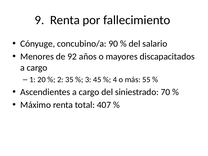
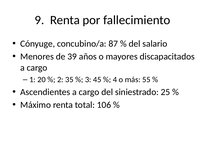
90: 90 -> 87
92: 92 -> 39
70: 70 -> 25
407: 407 -> 106
